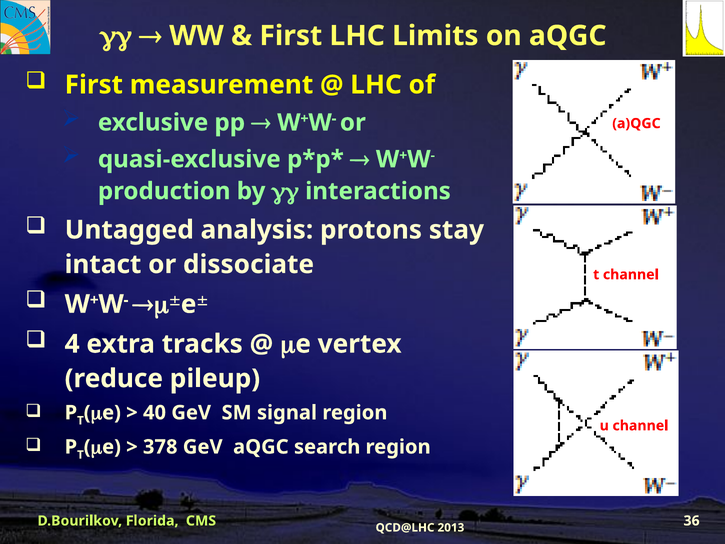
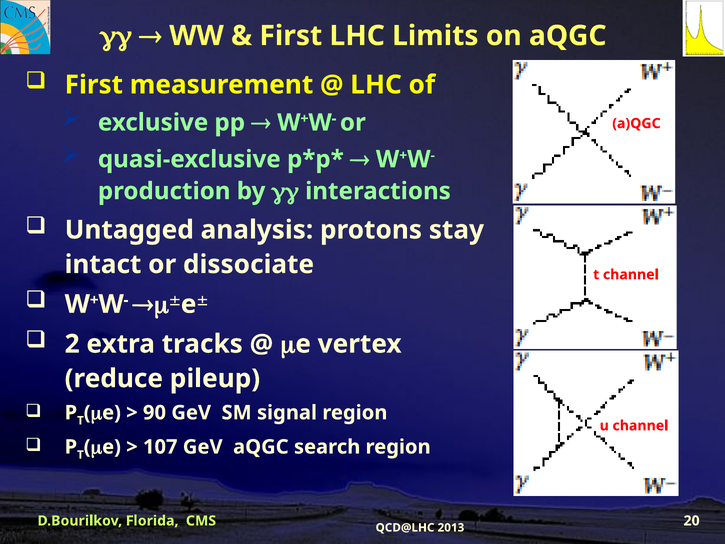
4: 4 -> 2
40: 40 -> 90
378: 378 -> 107
36: 36 -> 20
